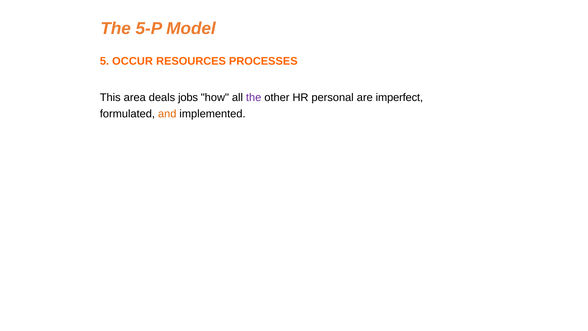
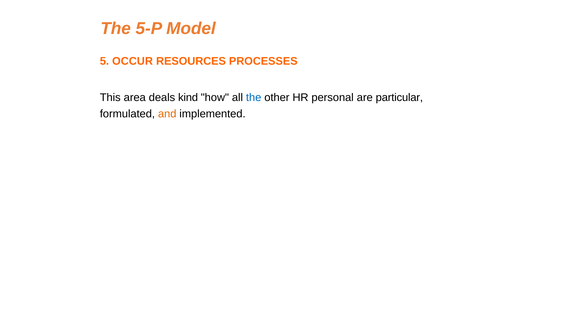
jobs: jobs -> kind
the at (254, 97) colour: purple -> blue
imperfect: imperfect -> particular
